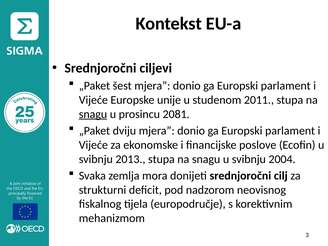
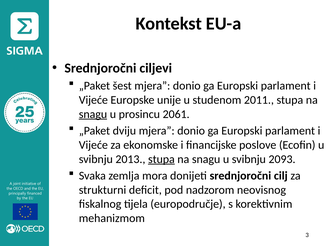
2081: 2081 -> 2061
stupa at (161, 159) underline: none -> present
2004: 2004 -> 2093
